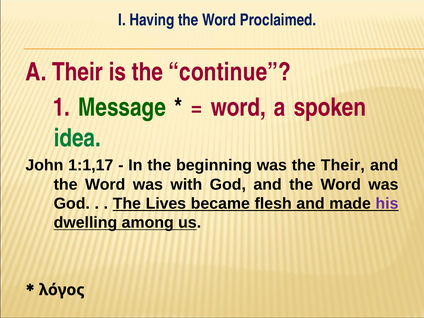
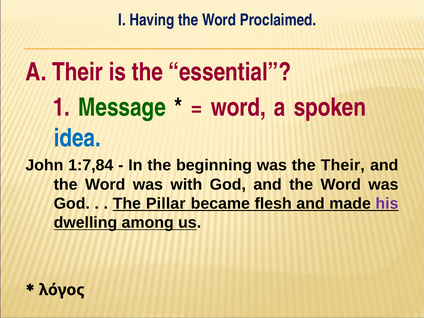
continue: continue -> essential
idea colour: green -> blue
1:1,17: 1:1,17 -> 1:7,84
Lives: Lives -> Pillar
